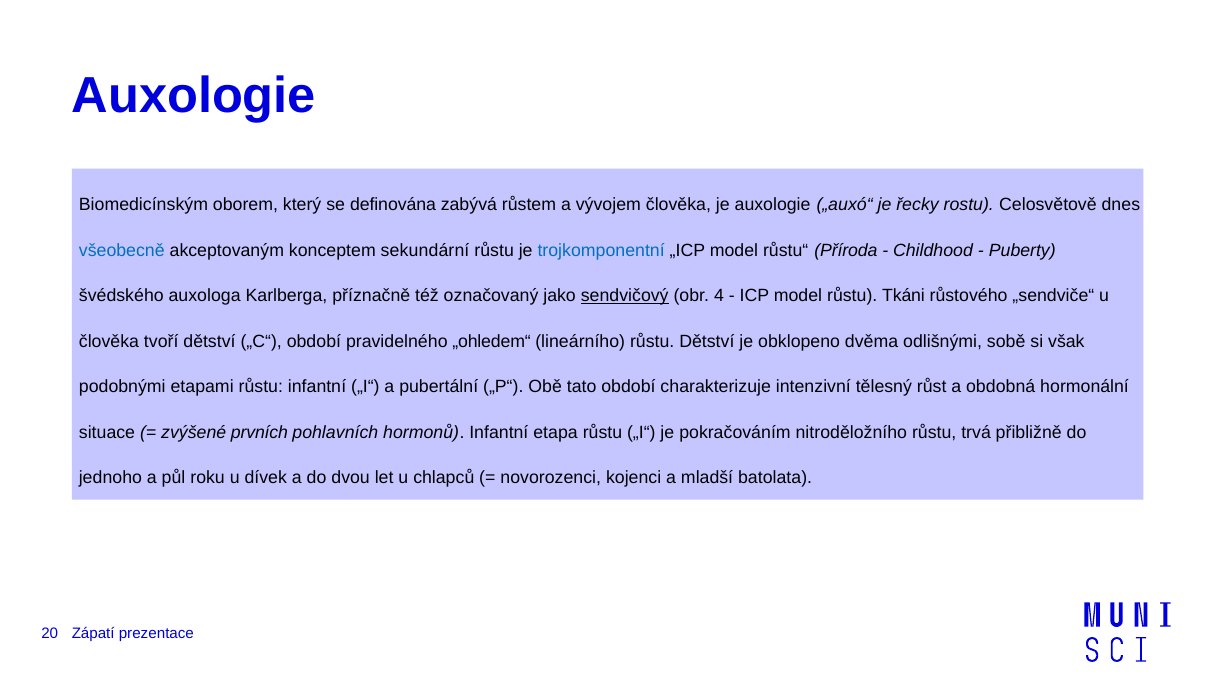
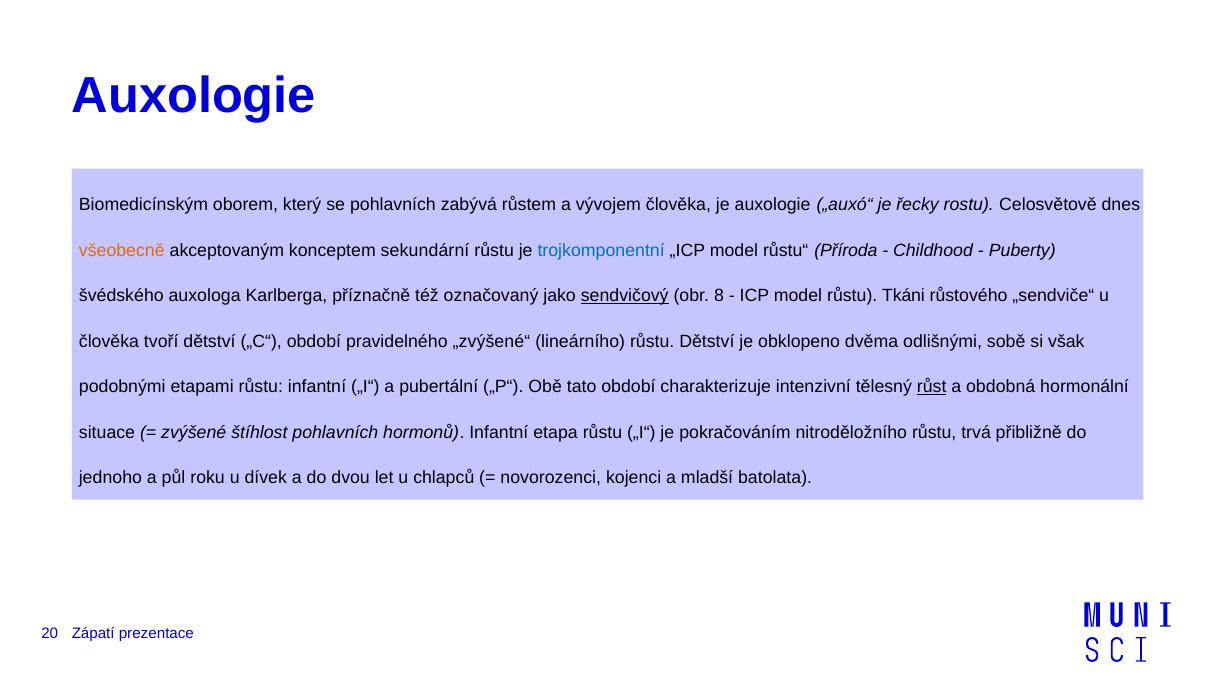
se definována: definována -> pohlavních
všeobecně colour: blue -> orange
4: 4 -> 8
„ohledem“: „ohledem“ -> „zvýšené“
růst underline: none -> present
prvních: prvních -> štíhlost
